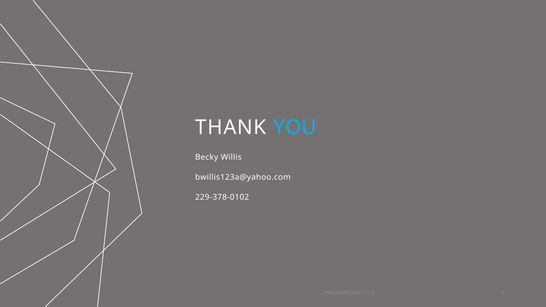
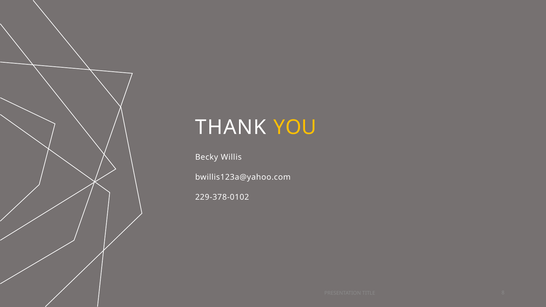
YOU colour: light blue -> yellow
